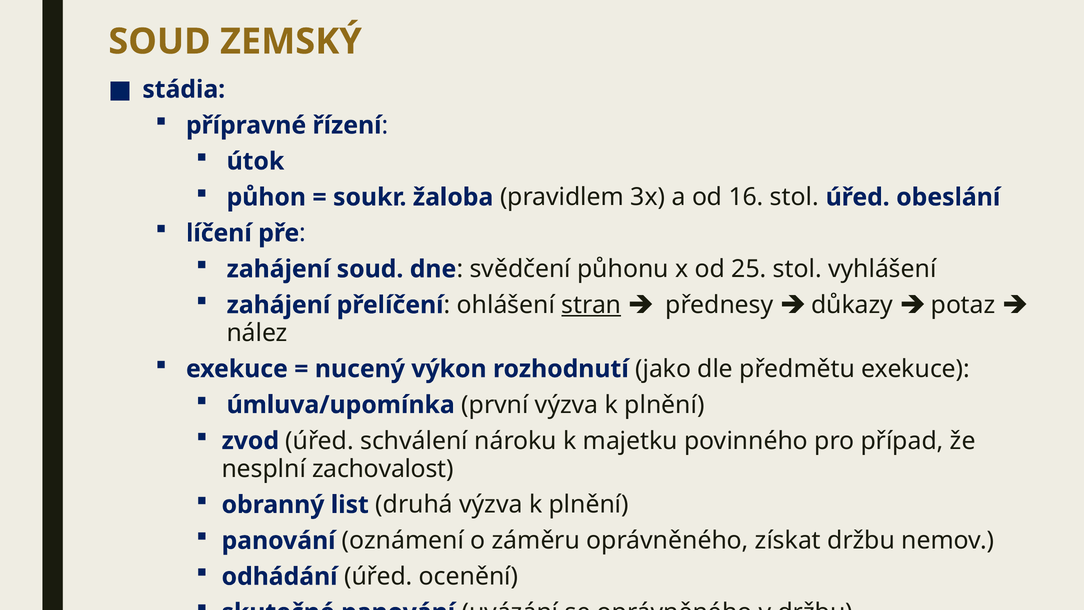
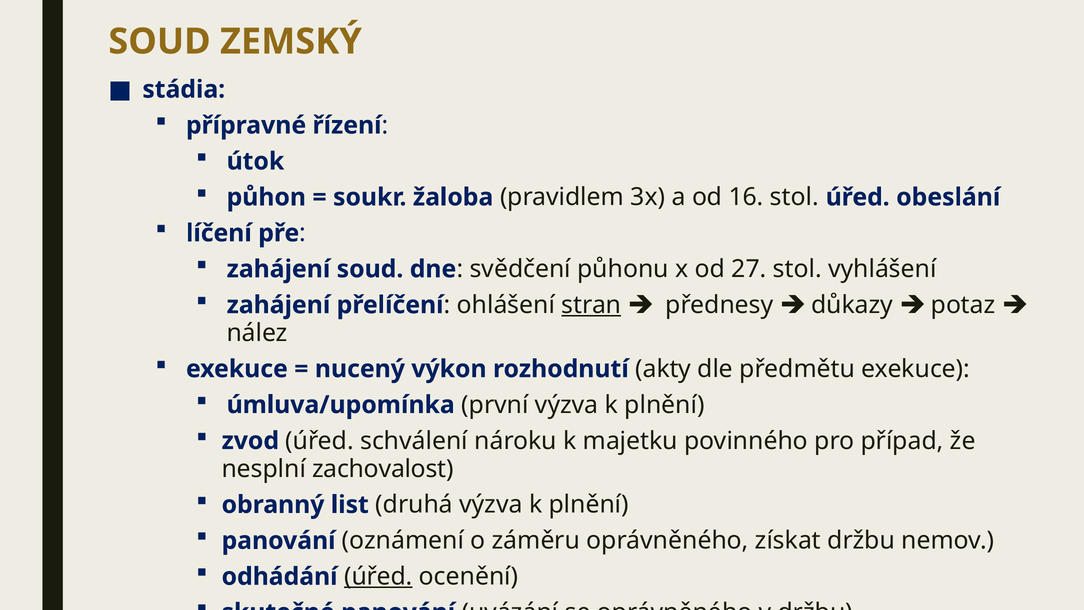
25: 25 -> 27
jako: jako -> akty
úřed at (378, 576) underline: none -> present
